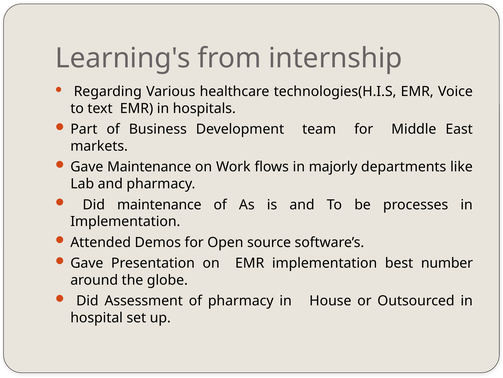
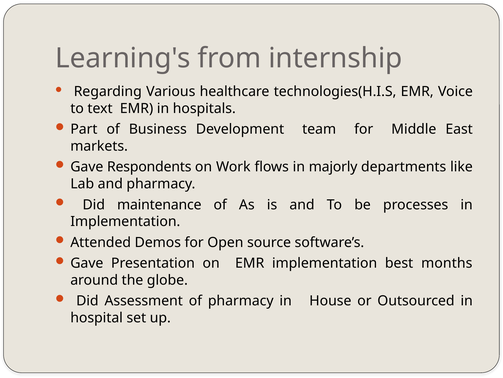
Gave Maintenance: Maintenance -> Respondents
number: number -> months
